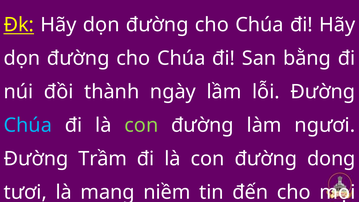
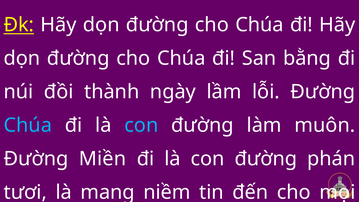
con at (141, 125) colour: light green -> light blue
ngươi: ngươi -> muôn
Trầm: Trầm -> Miền
dong: dong -> phán
